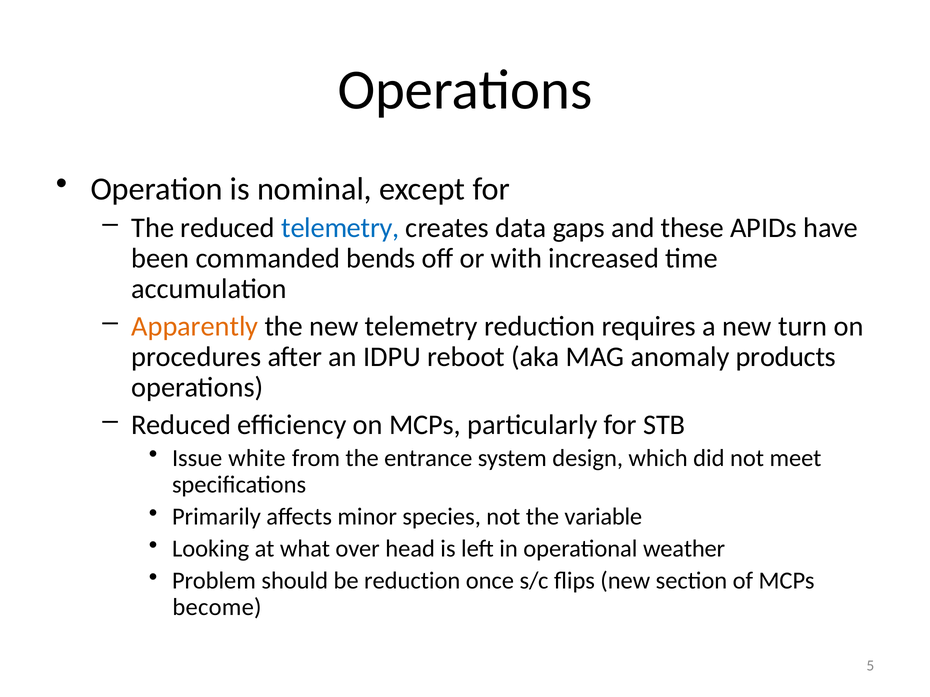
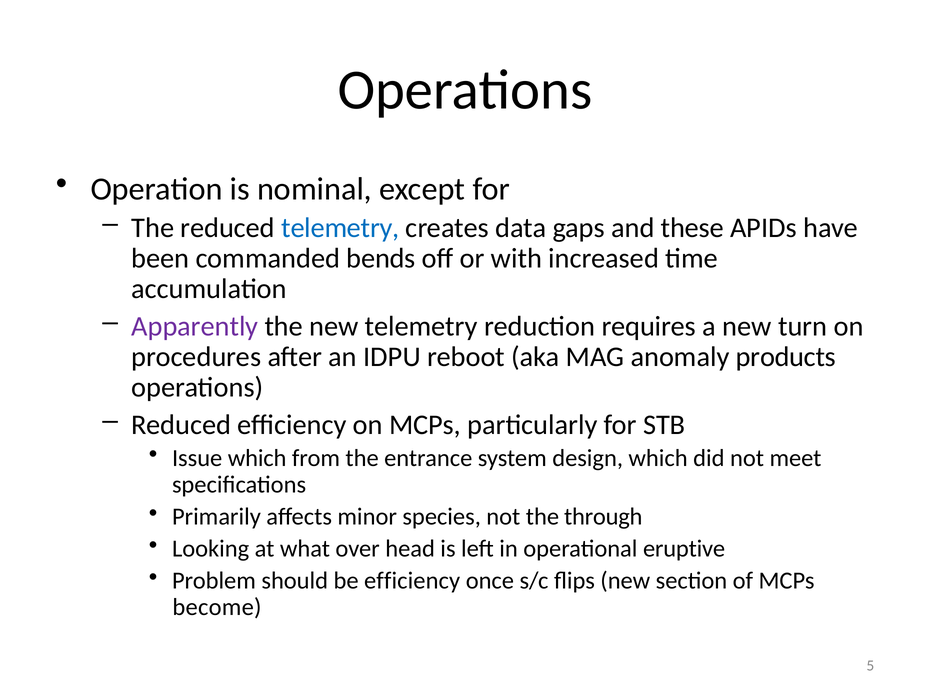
Apparently colour: orange -> purple
Issue white: white -> which
variable: variable -> through
weather: weather -> eruptive
be reduction: reduction -> efficiency
